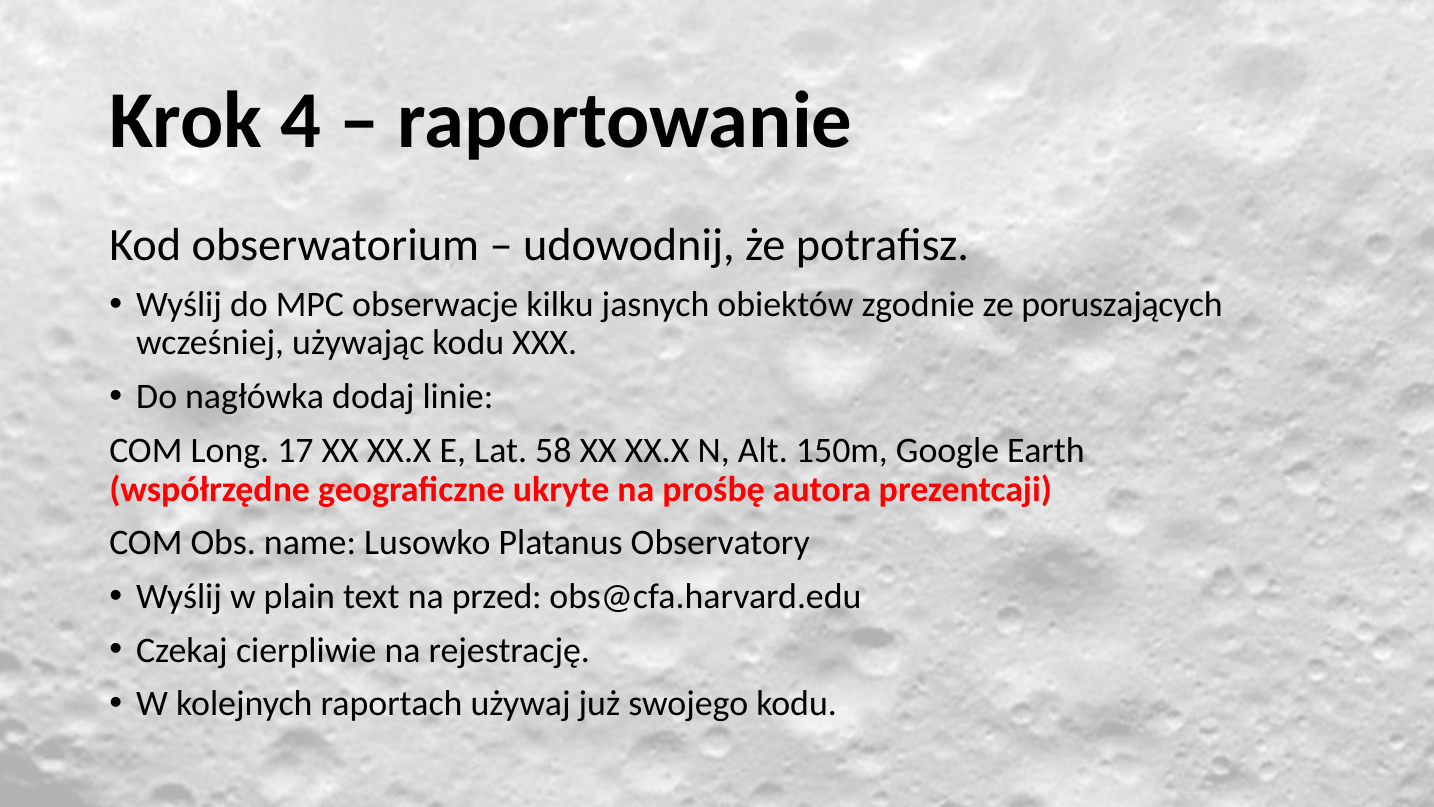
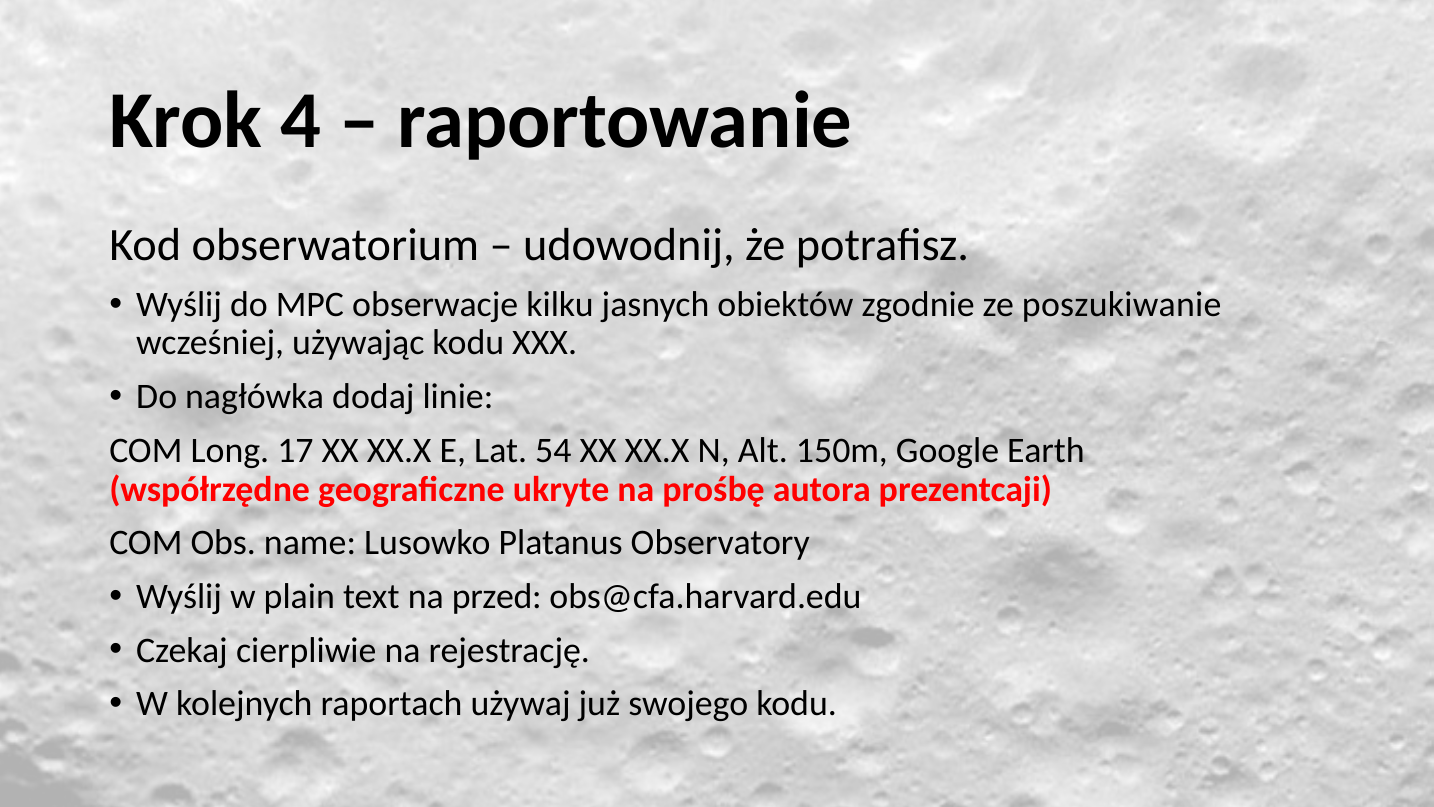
poruszających: poruszających -> poszukiwanie
58: 58 -> 54
